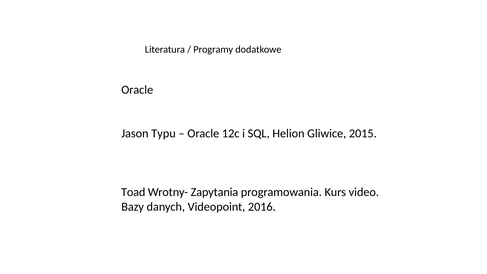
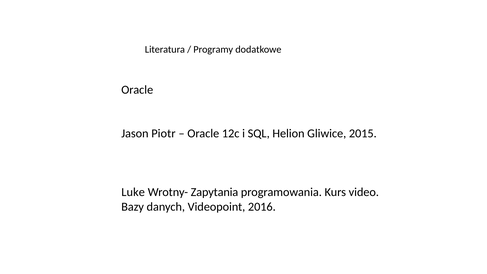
Typu: Typu -> Piotr
Toad: Toad -> Luke
